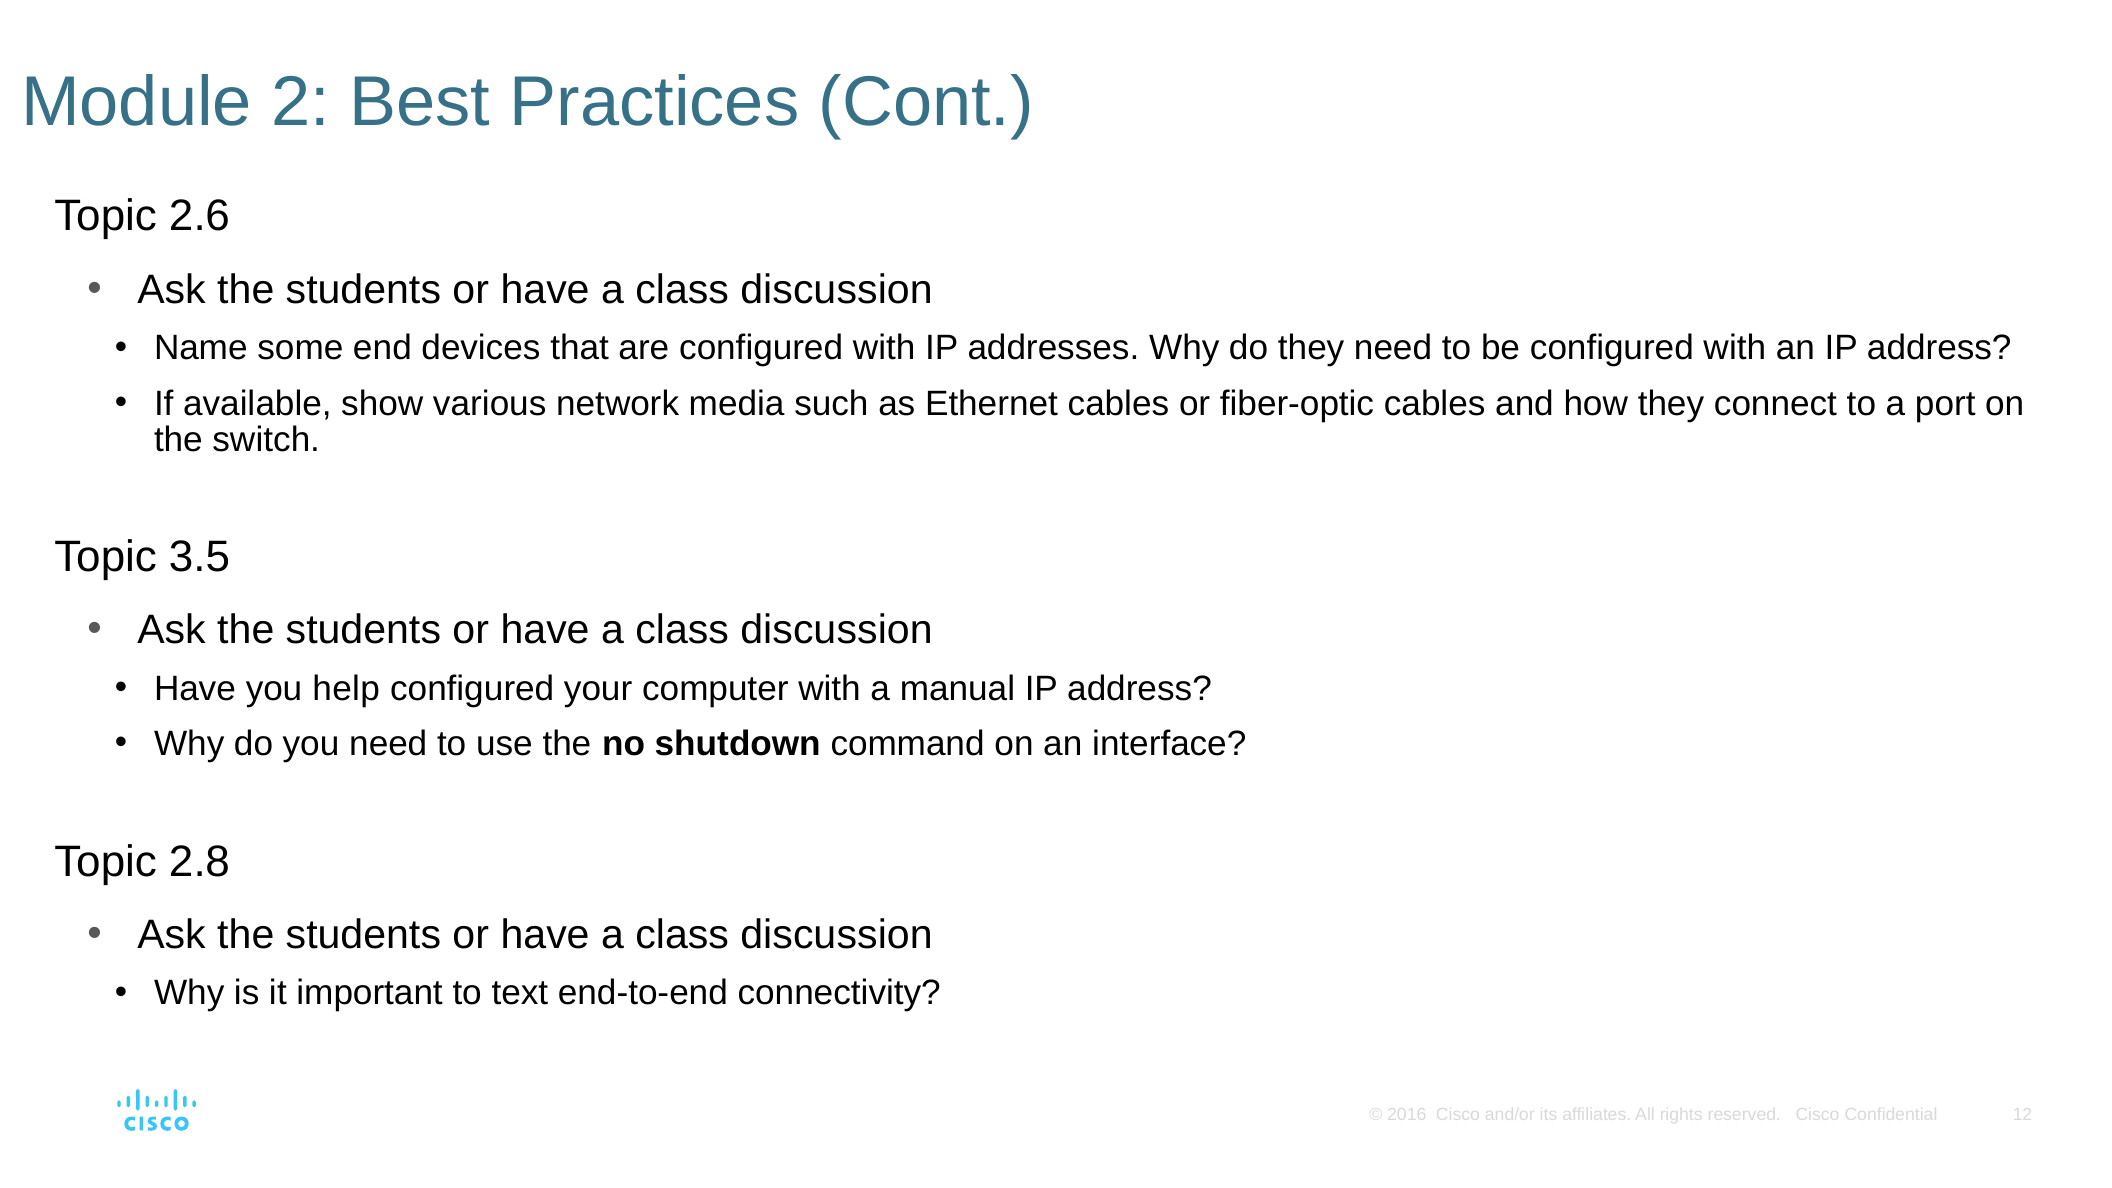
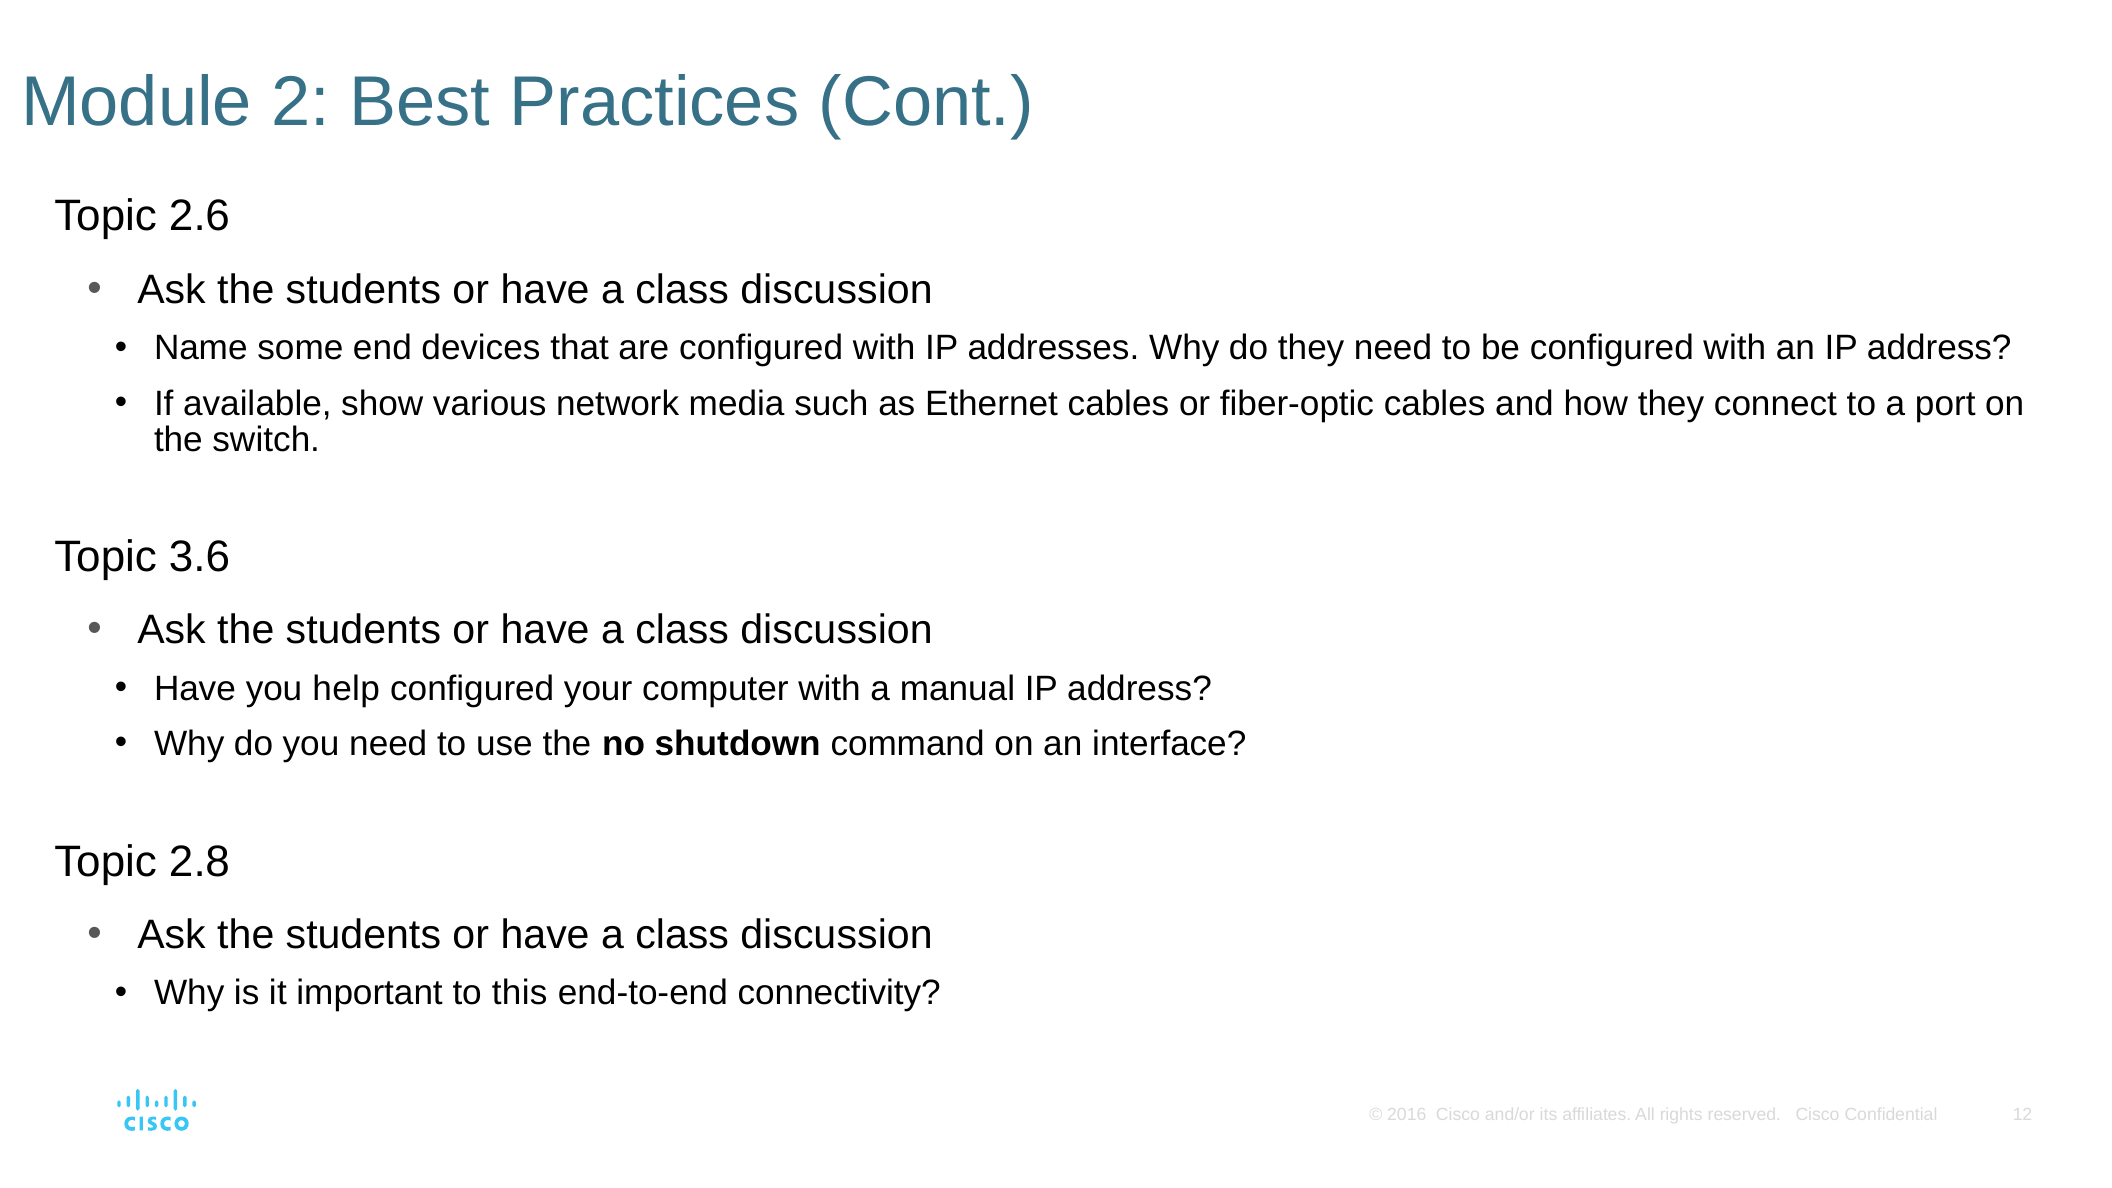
3.5: 3.5 -> 3.6
text: text -> this
